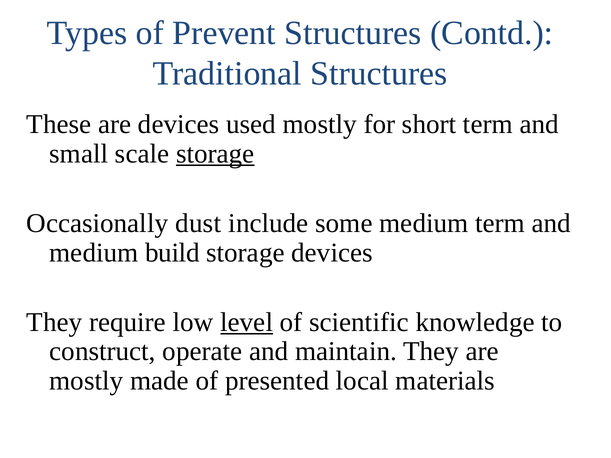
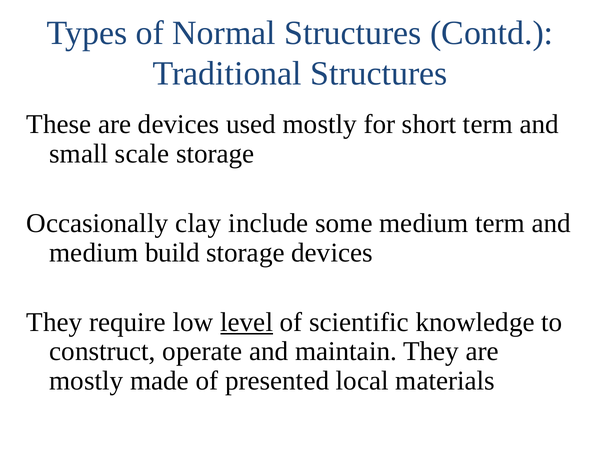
Prevent: Prevent -> Normal
storage at (215, 154) underline: present -> none
dust: dust -> clay
